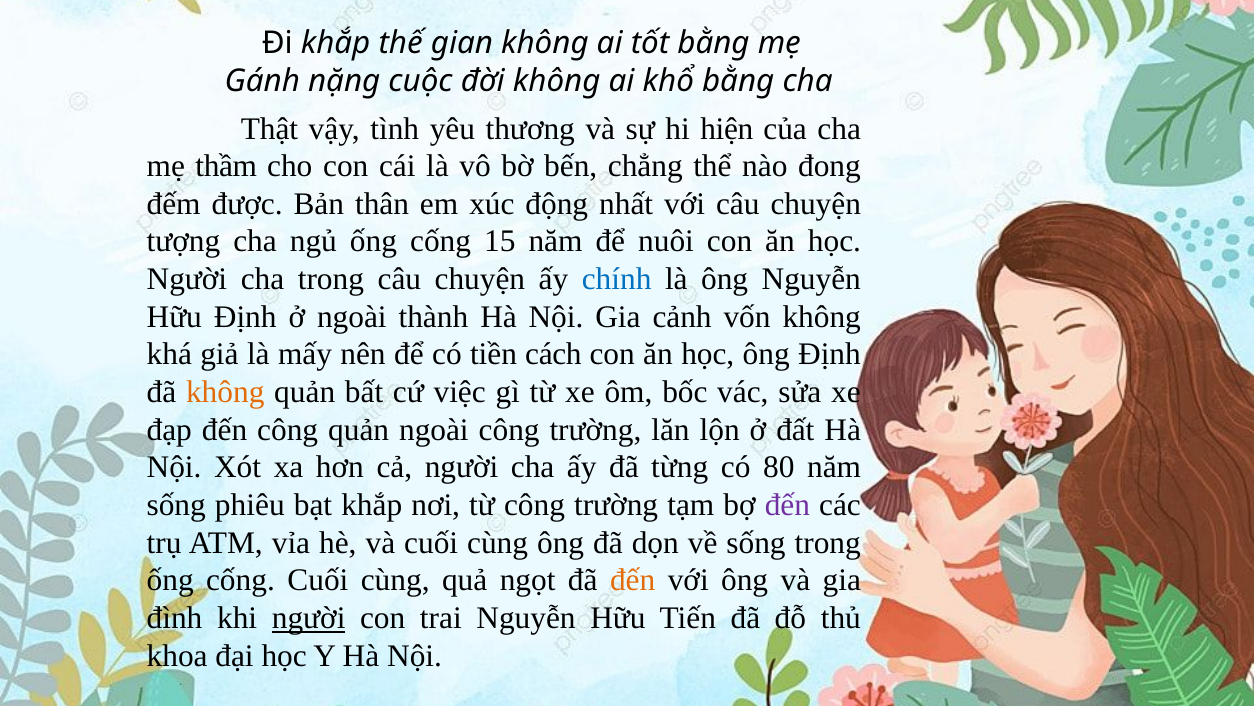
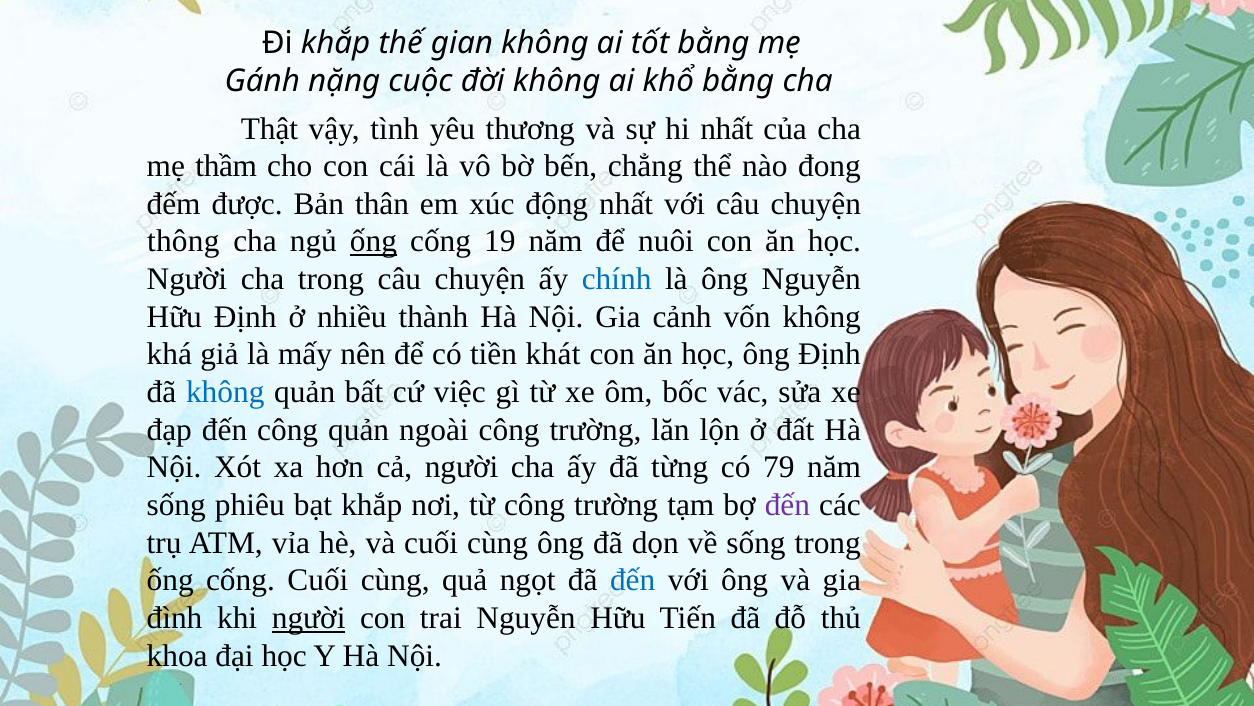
hi hiện: hiện -> nhất
tượng: tượng -> thông
ống at (373, 241) underline: none -> present
15: 15 -> 19
ở ngoài: ngoài -> nhiều
cách: cách -> khát
không at (225, 392) colour: orange -> blue
80: 80 -> 79
đến at (633, 580) colour: orange -> blue
